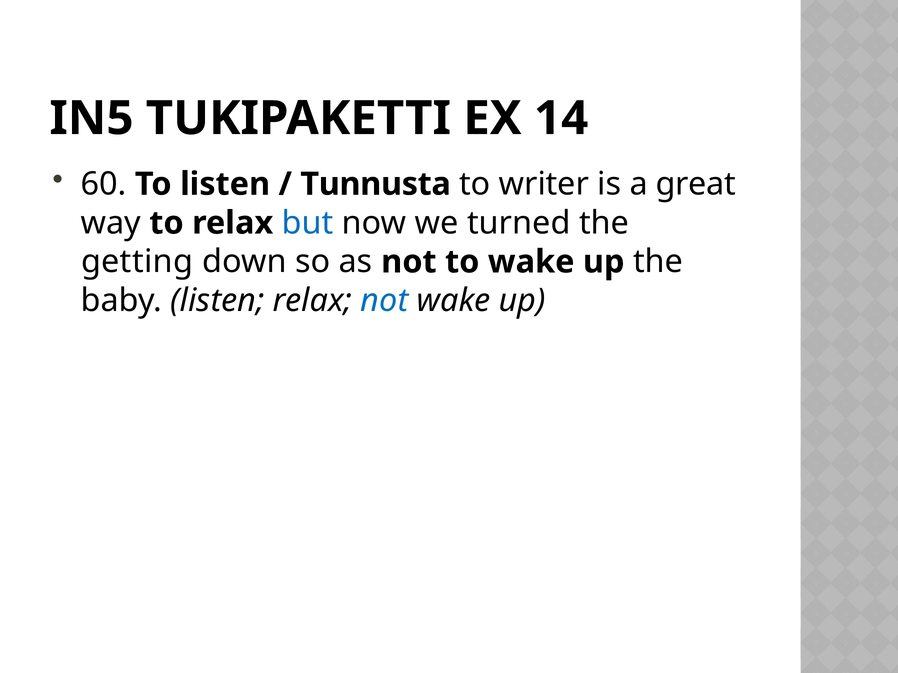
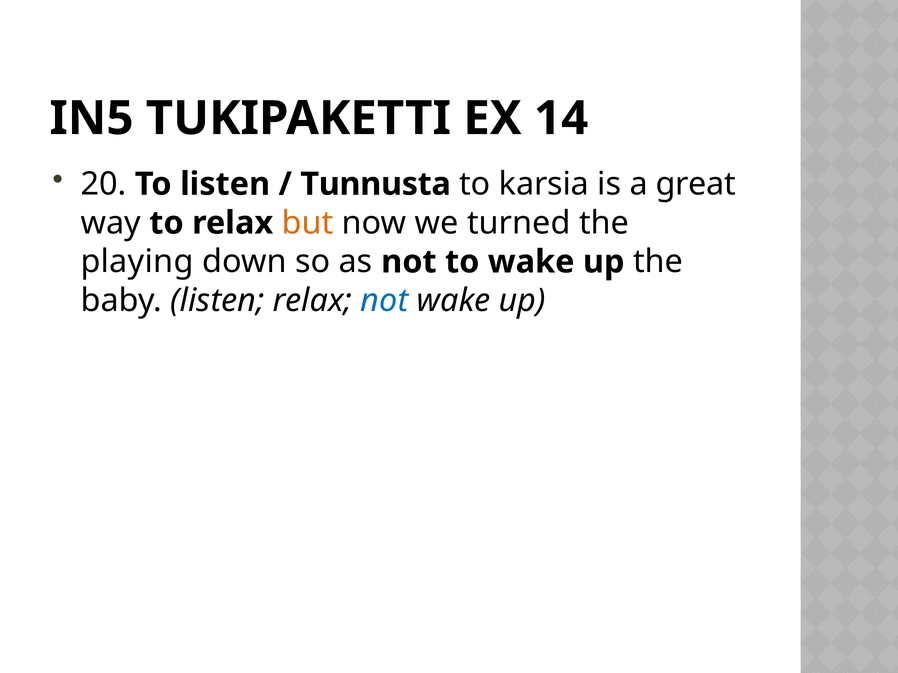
60: 60 -> 20
writer: writer -> karsia
but colour: blue -> orange
getting: getting -> playing
